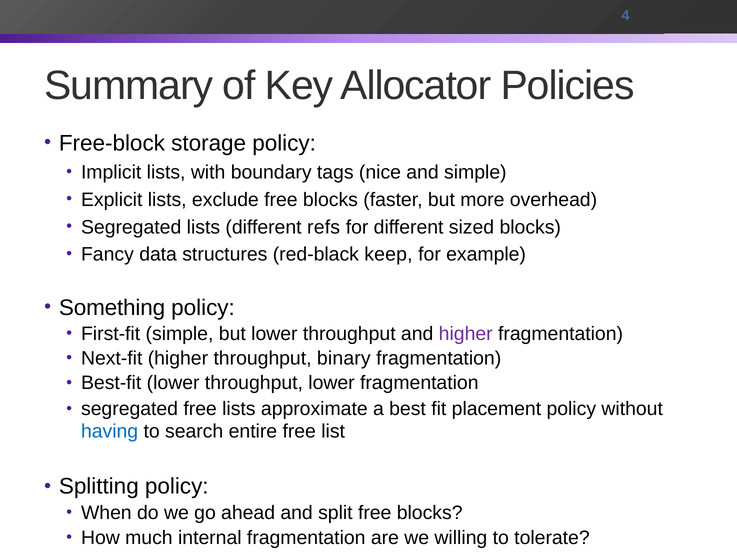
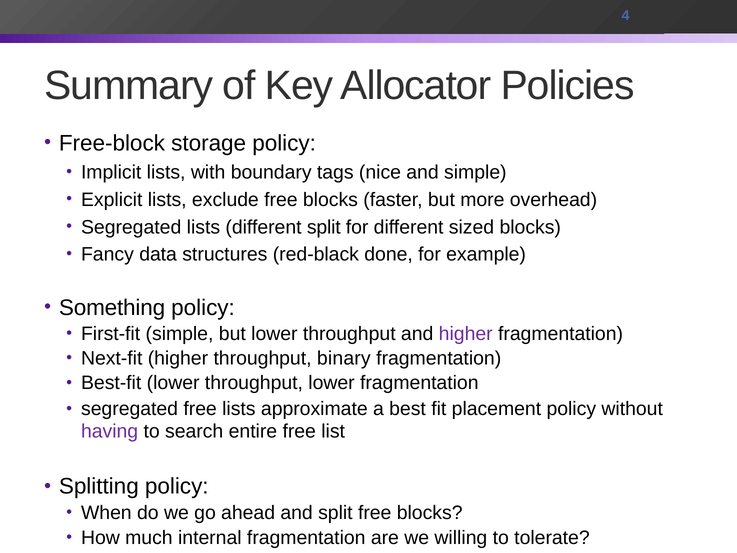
different refs: refs -> split
keep: keep -> done
having colour: blue -> purple
